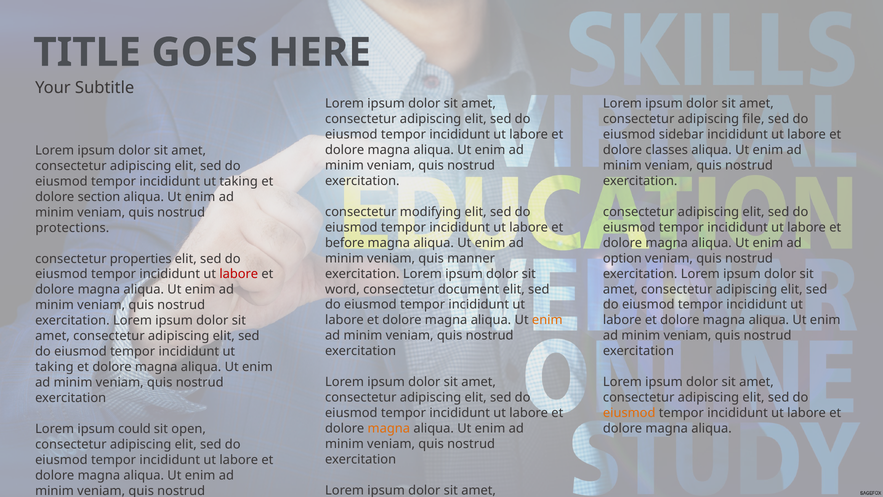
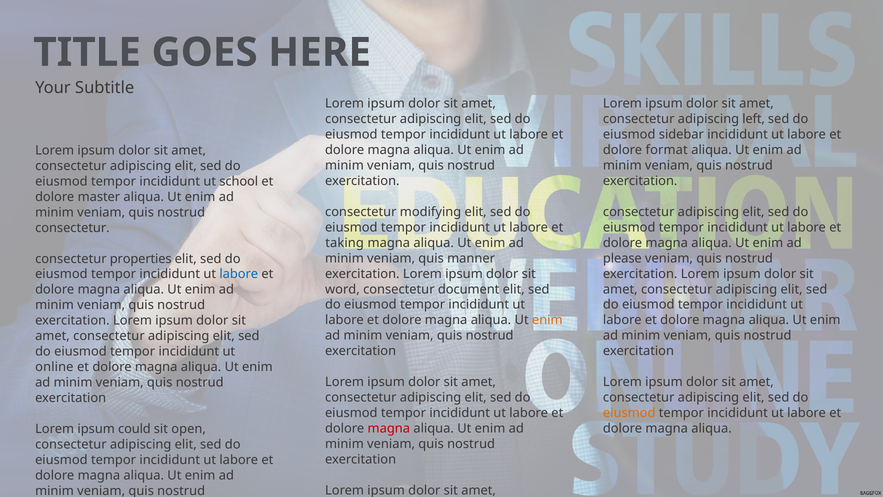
file: file -> left
classes: classes -> format
taking at (239, 181): taking -> school
section: section -> master
protections at (72, 228): protections -> consectetur
before: before -> taking
option: option -> please
labore at (239, 274) colour: red -> blue
taking at (54, 367): taking -> online
magna at (389, 428) colour: orange -> red
